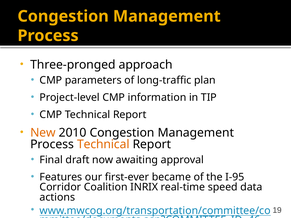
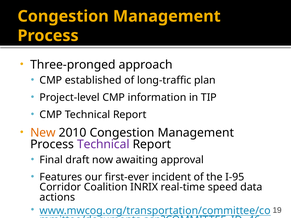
parameters: parameters -> established
Technical at (103, 144) colour: orange -> purple
became: became -> incident
